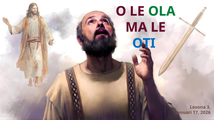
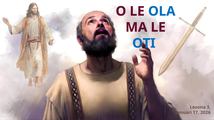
OLA colour: green -> blue
